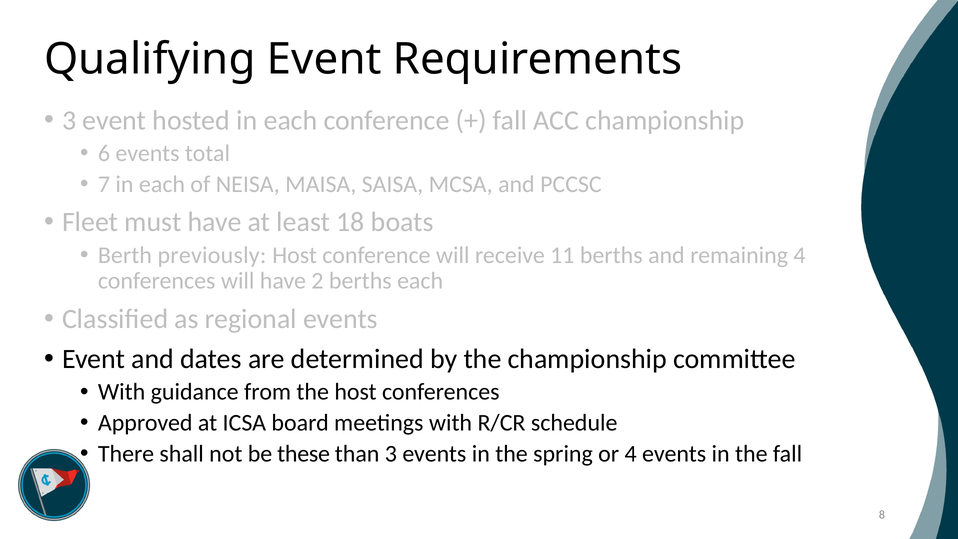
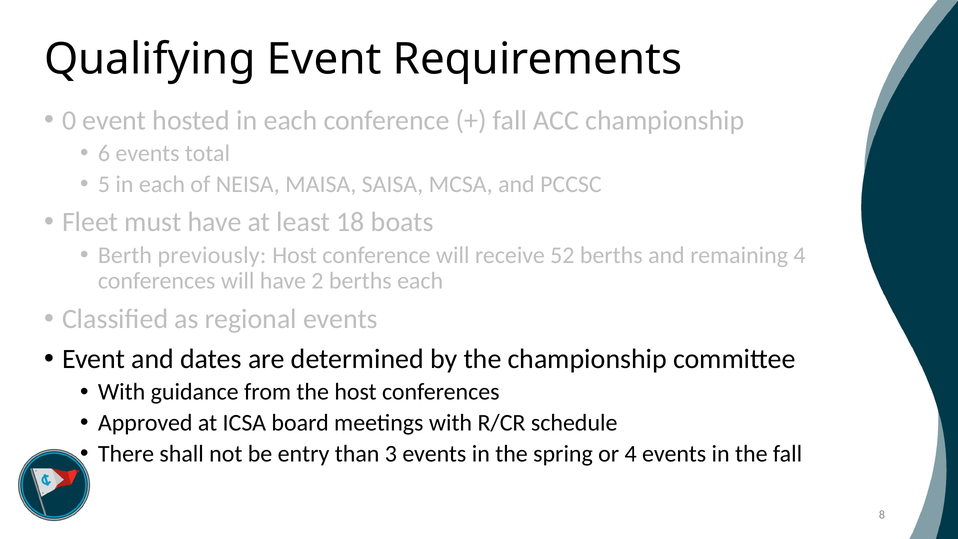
3 at (69, 120): 3 -> 0
7: 7 -> 5
11: 11 -> 52
these: these -> entry
